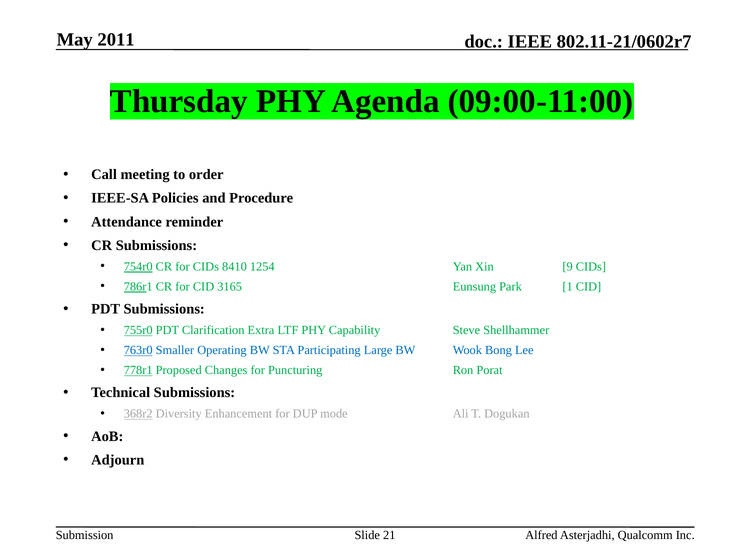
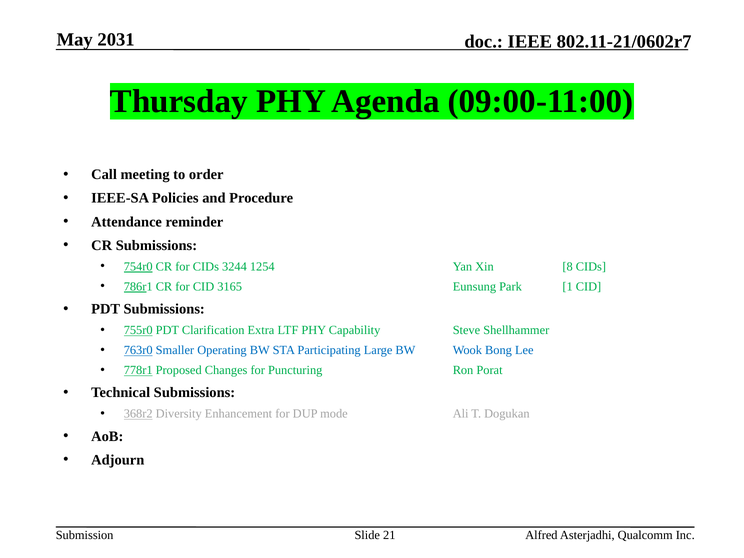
2011: 2011 -> 2031
8410: 8410 -> 3244
9: 9 -> 8
